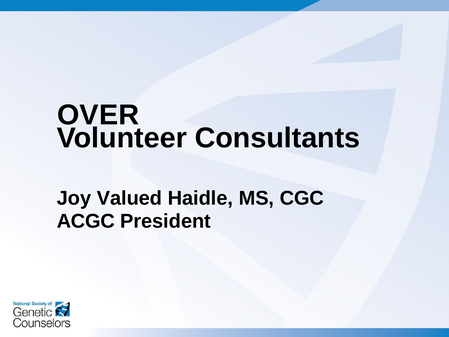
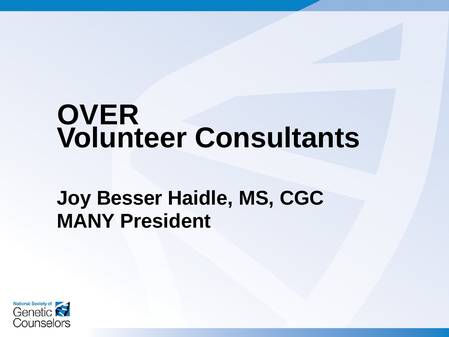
Valued: Valued -> Besser
ACGC: ACGC -> MANY
